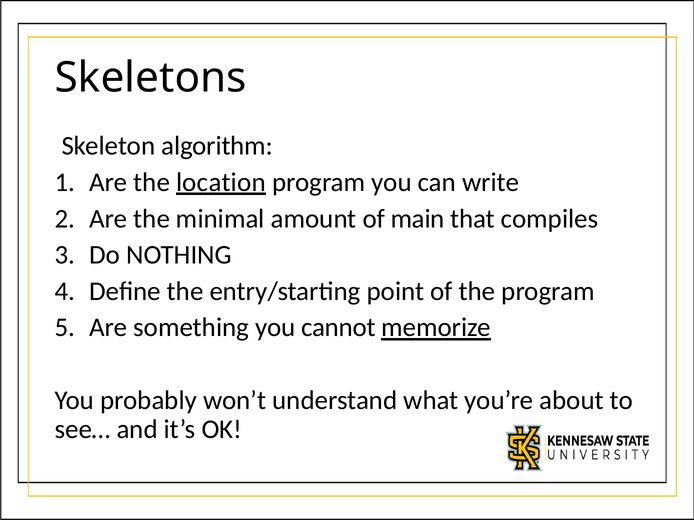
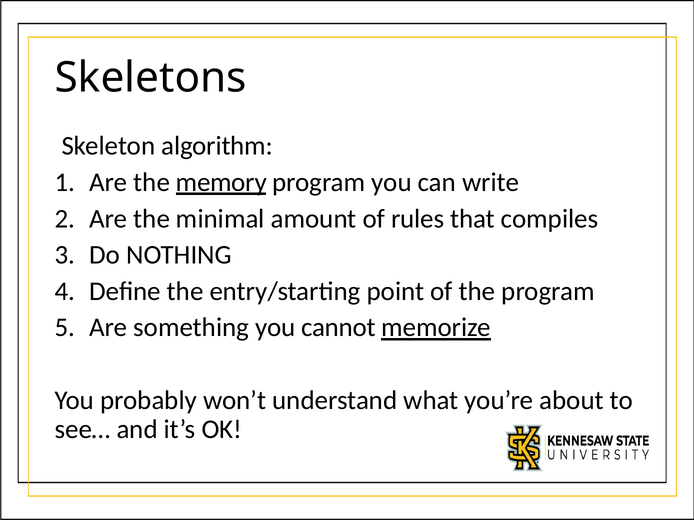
location: location -> memory
main: main -> rules
